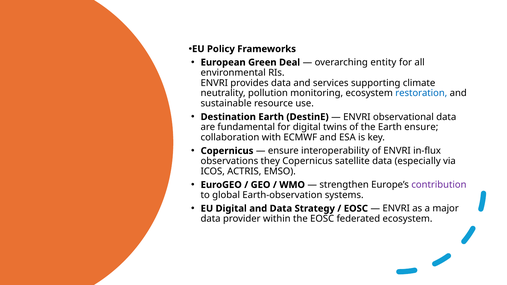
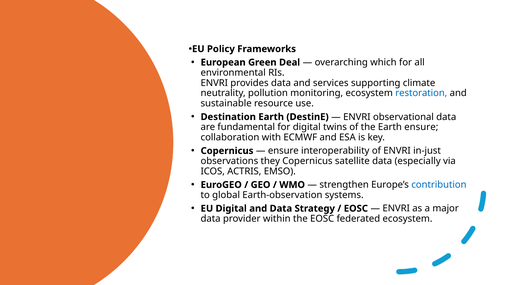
entity: entity -> which
in-flux: in-flux -> in-just
contribution colour: purple -> blue
